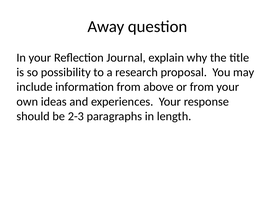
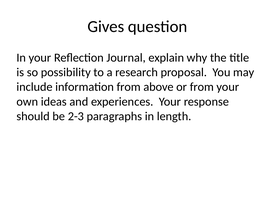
Away: Away -> Gives
